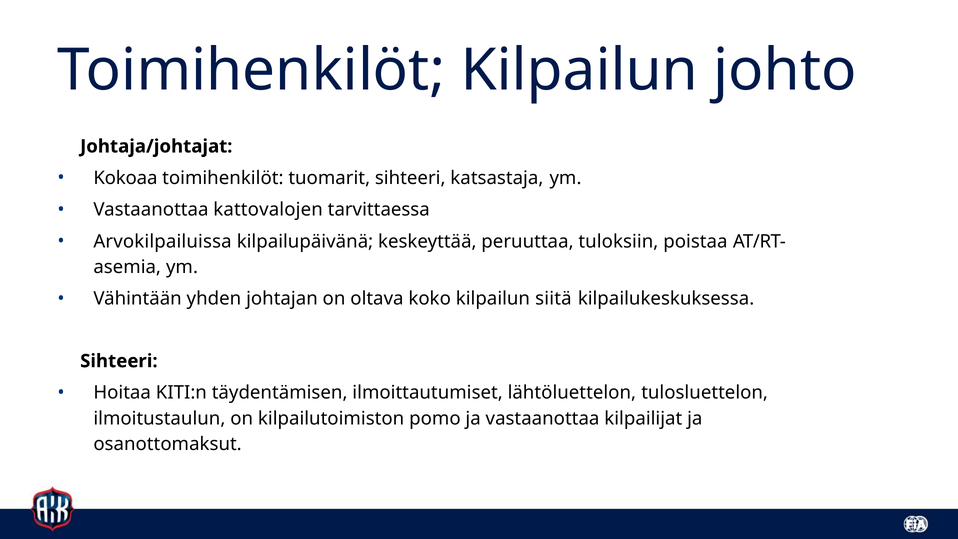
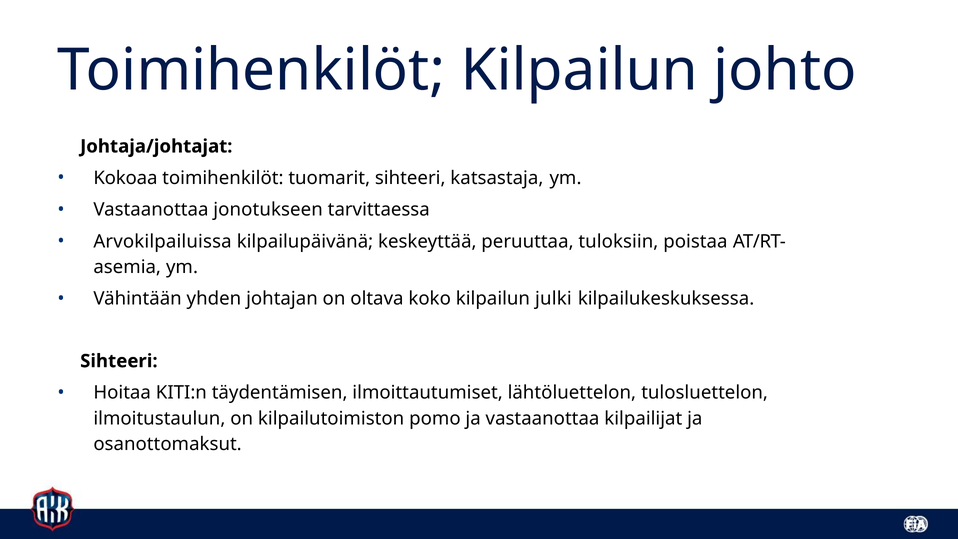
kattovalojen: kattovalojen -> jonotukseen
siitä: siitä -> julki
